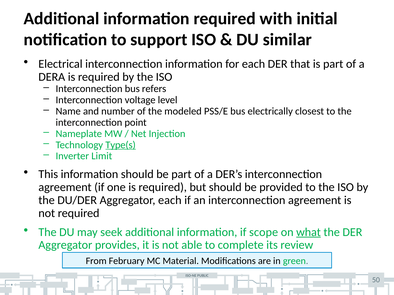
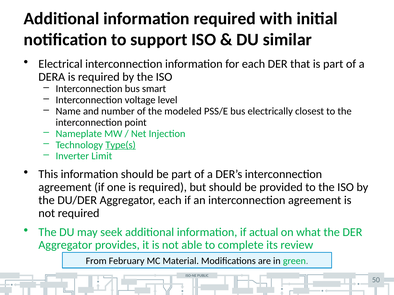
refers: refers -> smart
scope: scope -> actual
what underline: present -> none
